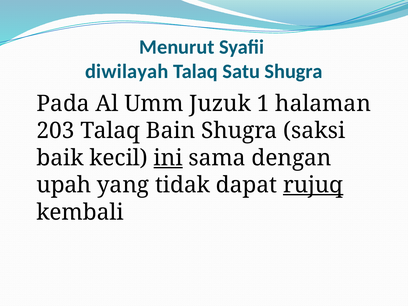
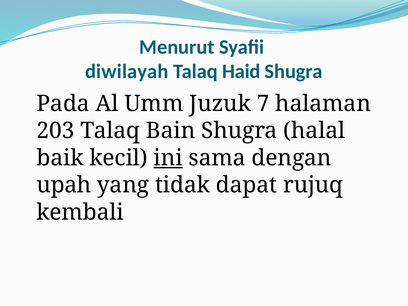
Satu: Satu -> Haid
1: 1 -> 7
saksi: saksi -> halal
rujuq underline: present -> none
